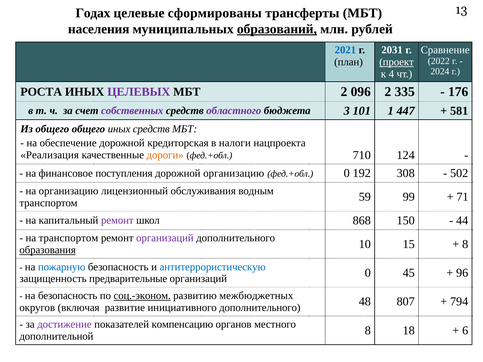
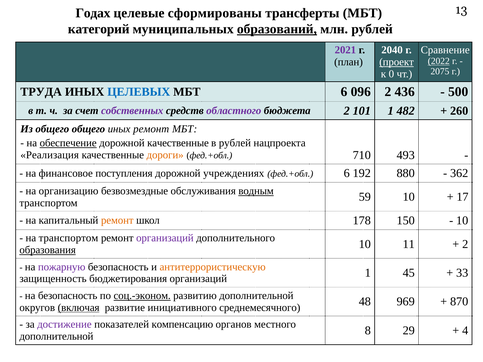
населения: населения -> категорий
2021 colour: blue -> purple
2031: 2031 -> 2040
2022 underline: none -> present
2024: 2024 -> 2075
4: 4 -> 0
РОСТА: РОСТА -> ТРУДА
ЦЕЛЕВЫХ colour: purple -> blue
МБТ 2: 2 -> 6
335: 335 -> 436
176: 176 -> 500
бюджета 3: 3 -> 2
447: 447 -> 482
581: 581 -> 260
иных средств: средств -> ремонт
обеспечение underline: none -> present
дорожной кредиторская: кредиторская -> качественные
в налоги: налоги -> рублей
124: 124 -> 493
дорожной организацию: организацию -> учреждениях
фед.+обл 0: 0 -> 6
308: 308 -> 880
502: 502 -> 362
лицензионный: лицензионный -> безвозмездные
водным underline: none -> present
59 99: 99 -> 10
71: 71 -> 17
ремонт at (117, 221) colour: purple -> orange
868: 868 -> 178
44 at (462, 221): 44 -> 10
15: 15 -> 11
8 at (465, 244): 8 -> 2
пожарную colour: blue -> purple
антитеррористическую colour: blue -> orange
предварительные: предварительные -> бюджетирования
организаций 0: 0 -> 1
96: 96 -> 33
развитию межбюджетных: межбюджетных -> дополнительной
включая underline: none -> present
инициативного дополнительного: дополнительного -> среднемесячного
807: 807 -> 969
794: 794 -> 870
18: 18 -> 29
6: 6 -> 4
